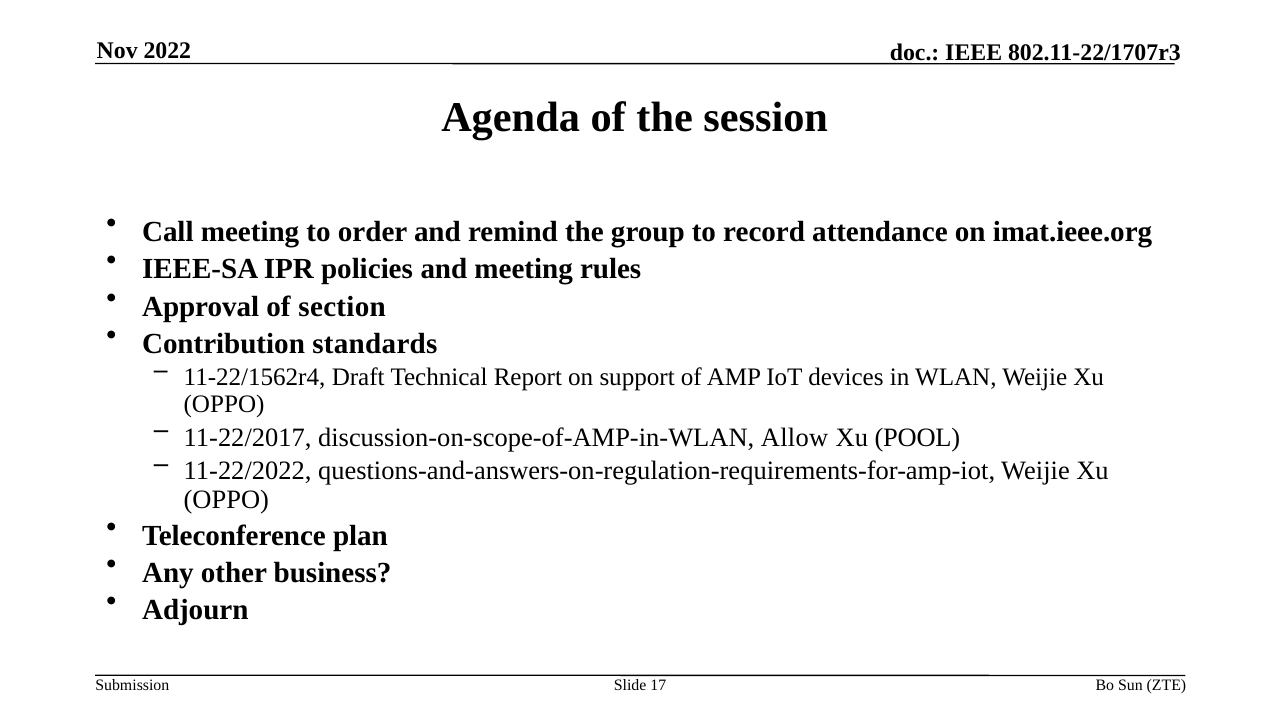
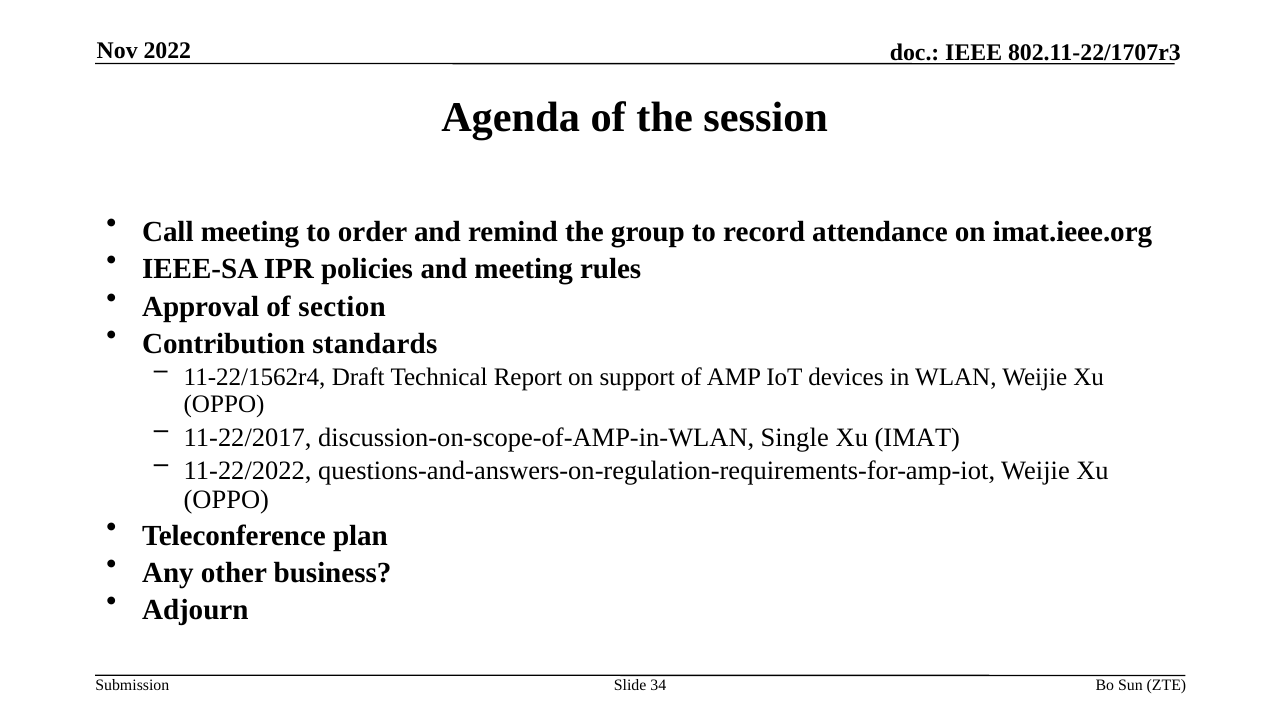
Allow: Allow -> Single
POOL: POOL -> IMAT
17: 17 -> 34
